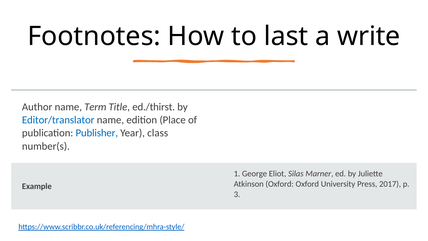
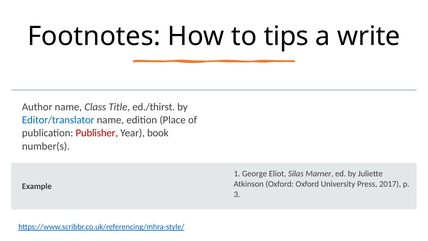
last: last -> tips
Term: Term -> Class
Publisher colour: blue -> red
class: class -> book
